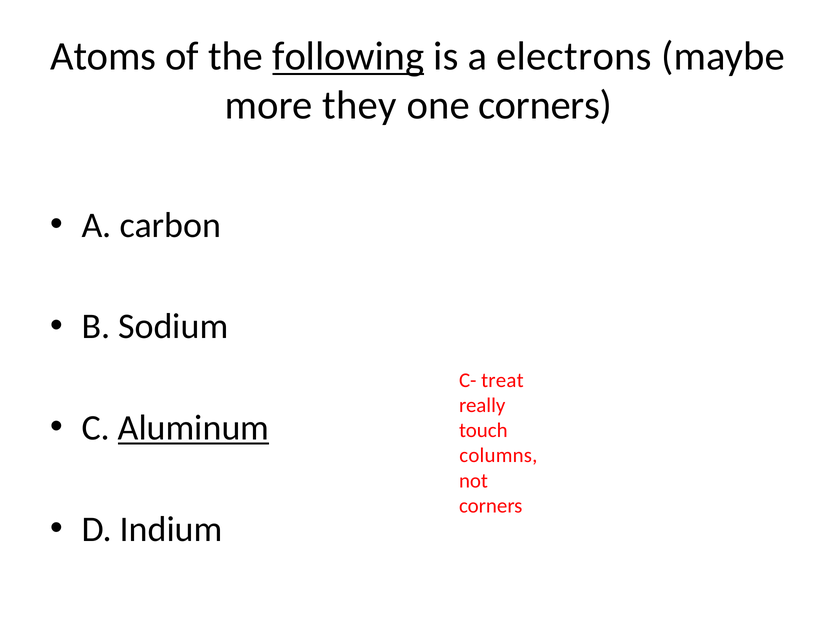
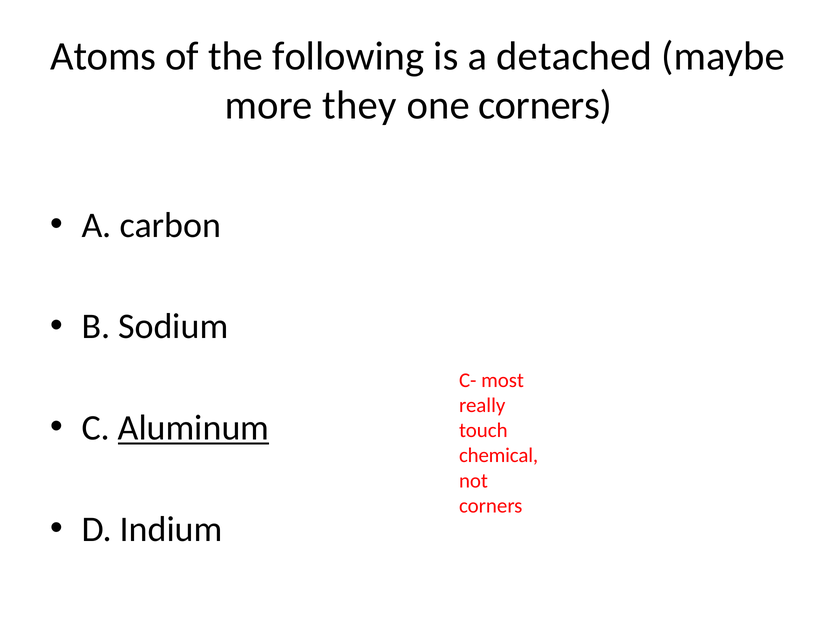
following underline: present -> none
electrons: electrons -> detached
treat: treat -> most
columns: columns -> chemical
